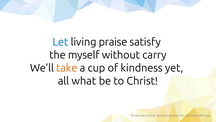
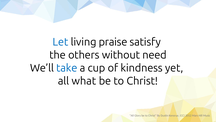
myself: myself -> others
carry: carry -> need
take colour: orange -> blue
